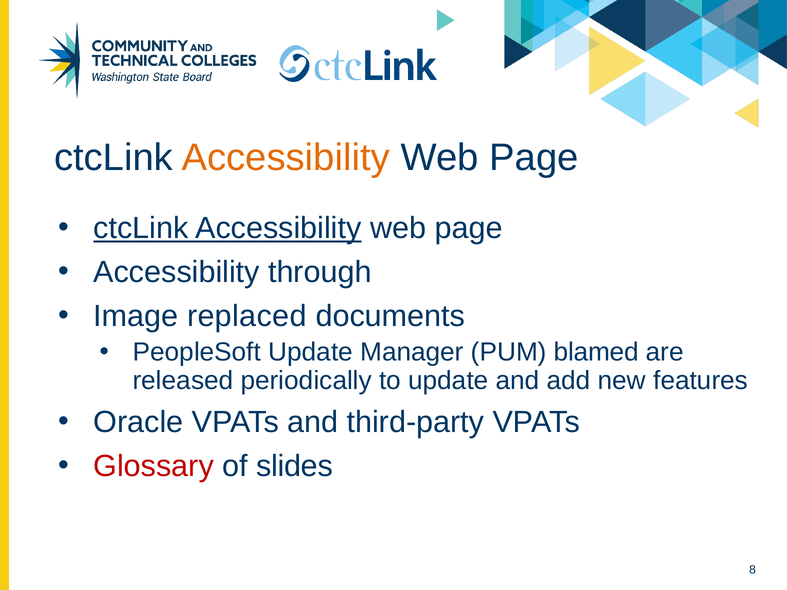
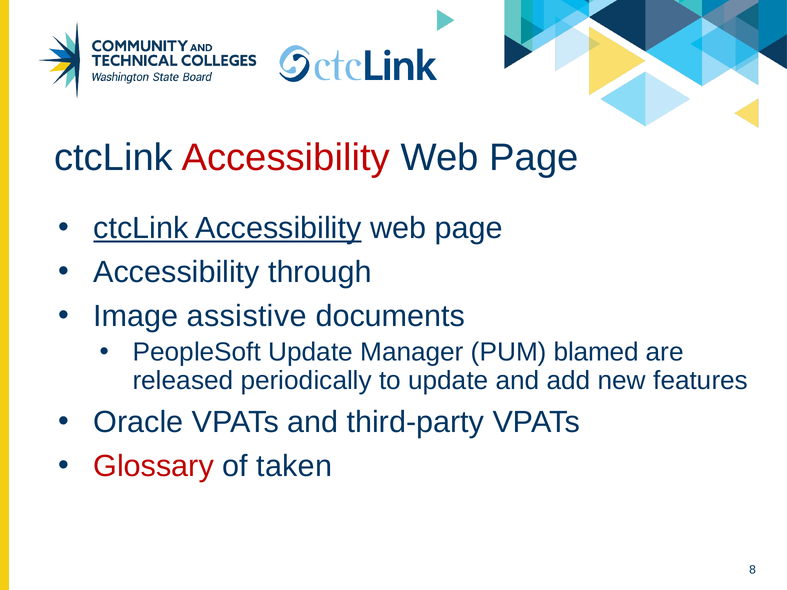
Accessibility at (286, 158) colour: orange -> red
replaced: replaced -> assistive
slides: slides -> taken
